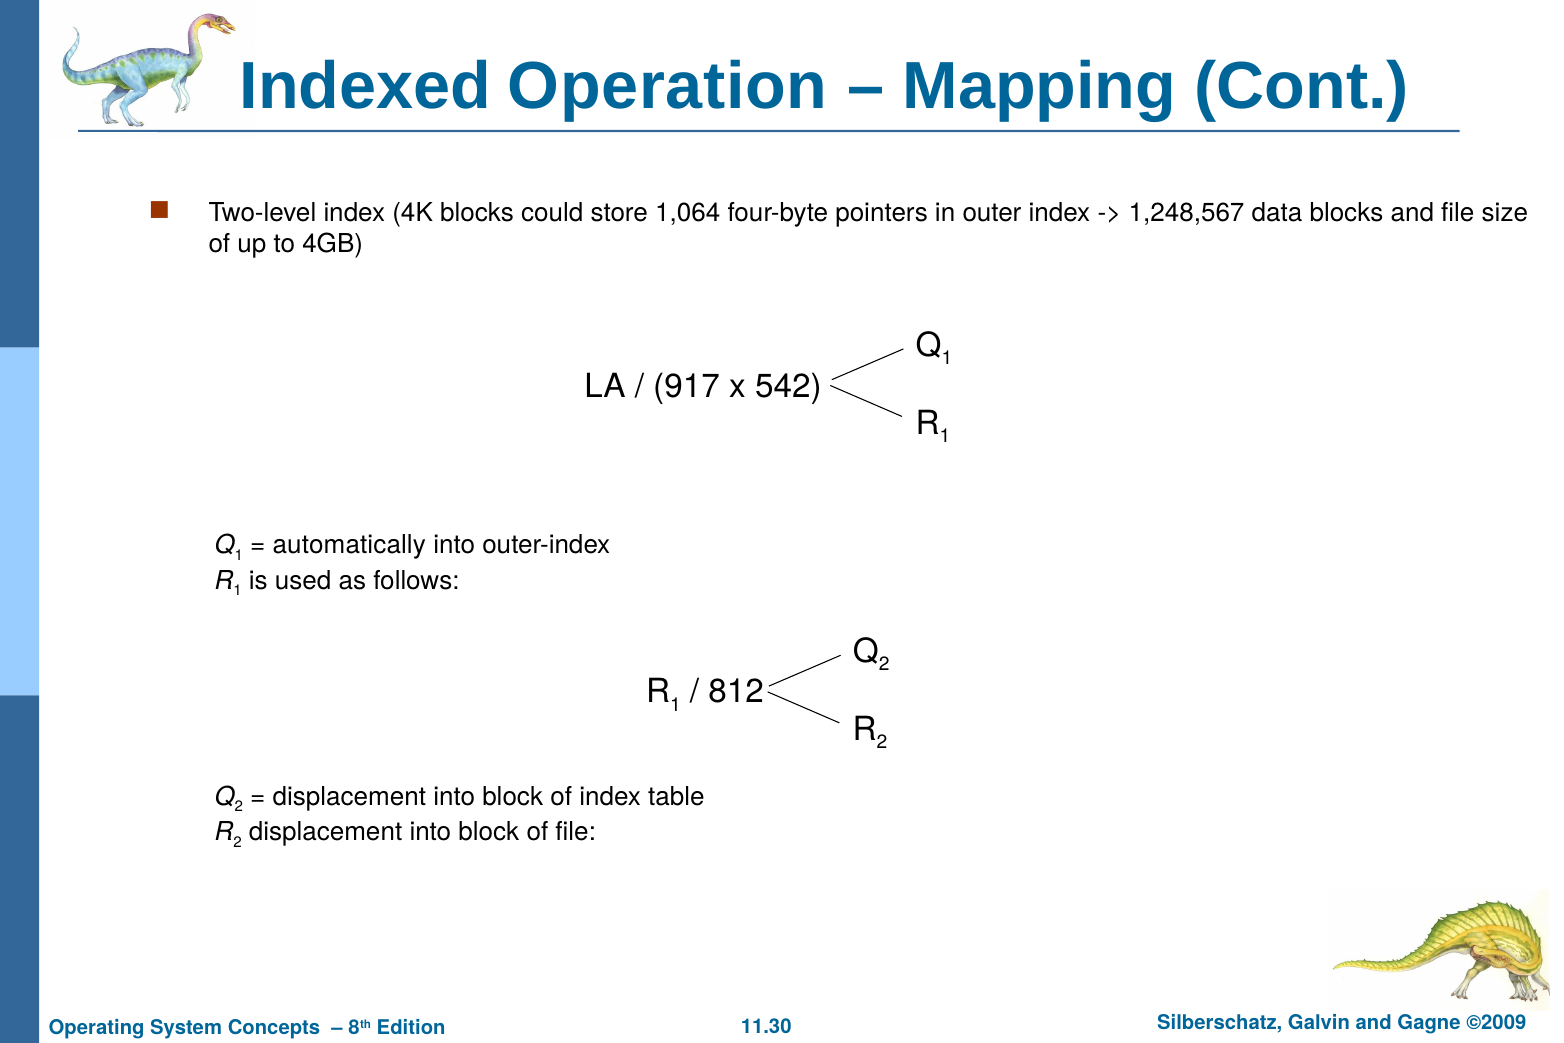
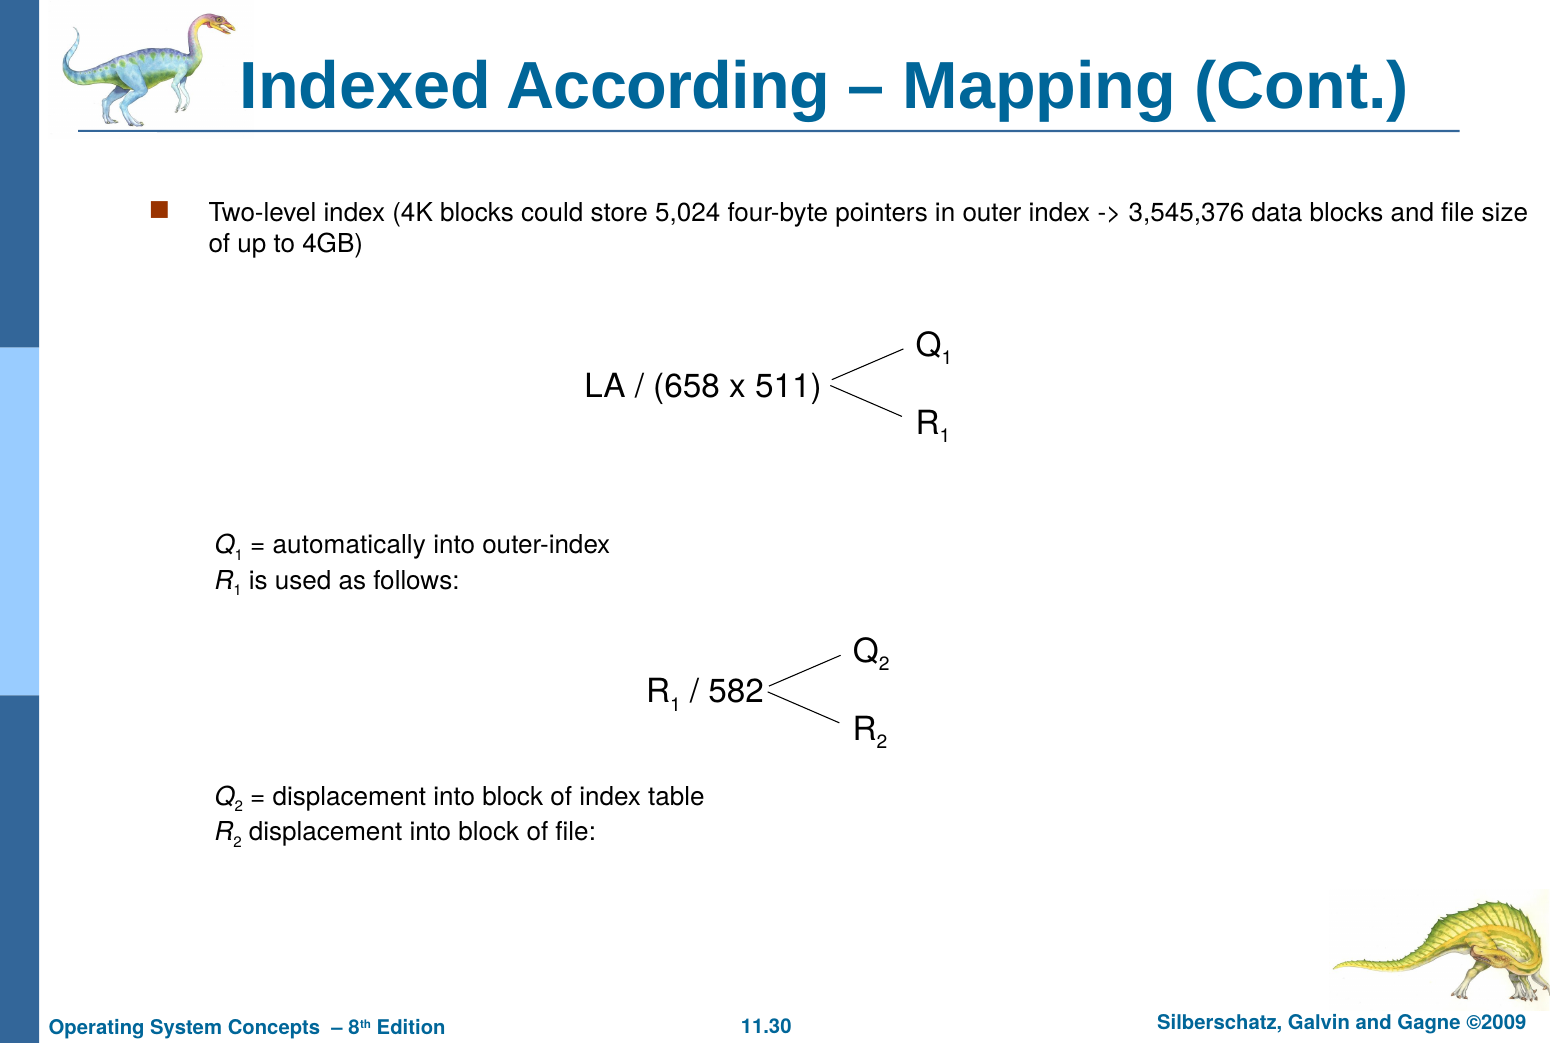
Operation: Operation -> According
1,064: 1,064 -> 5,024
1,248,567: 1,248,567 -> 3,545,376
917: 917 -> 658
542: 542 -> 511
812: 812 -> 582
